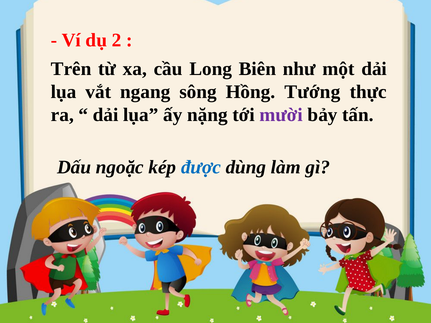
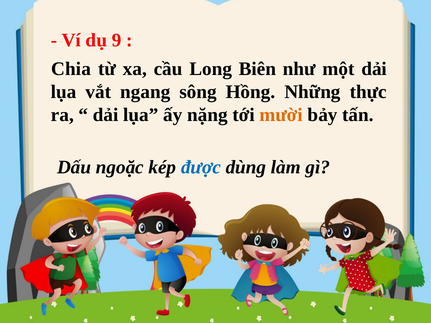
2: 2 -> 9
Trên: Trên -> Chia
Tướng: Tướng -> Những
mười colour: purple -> orange
